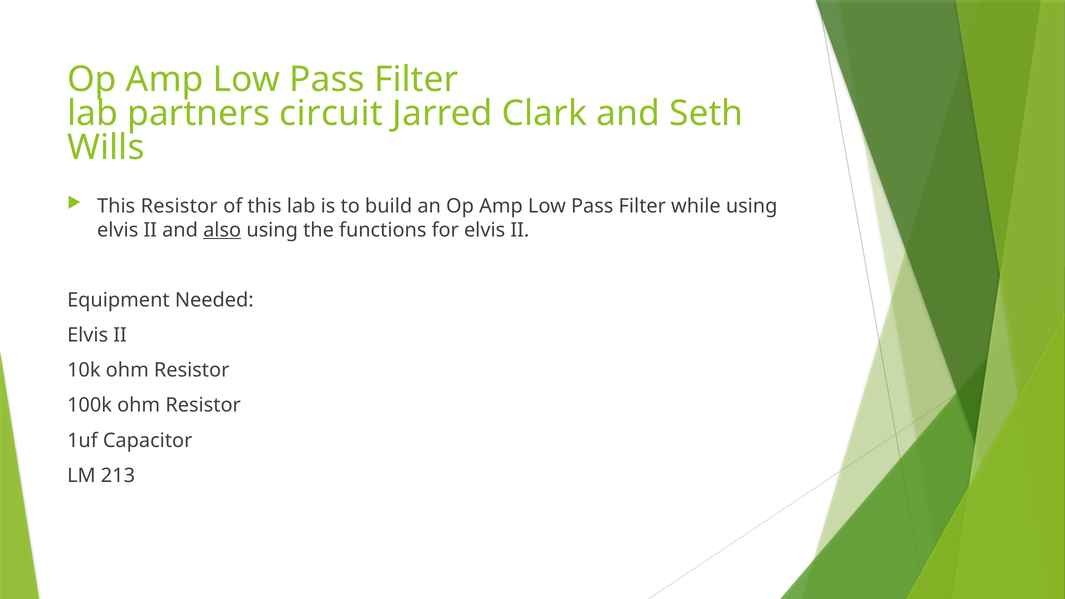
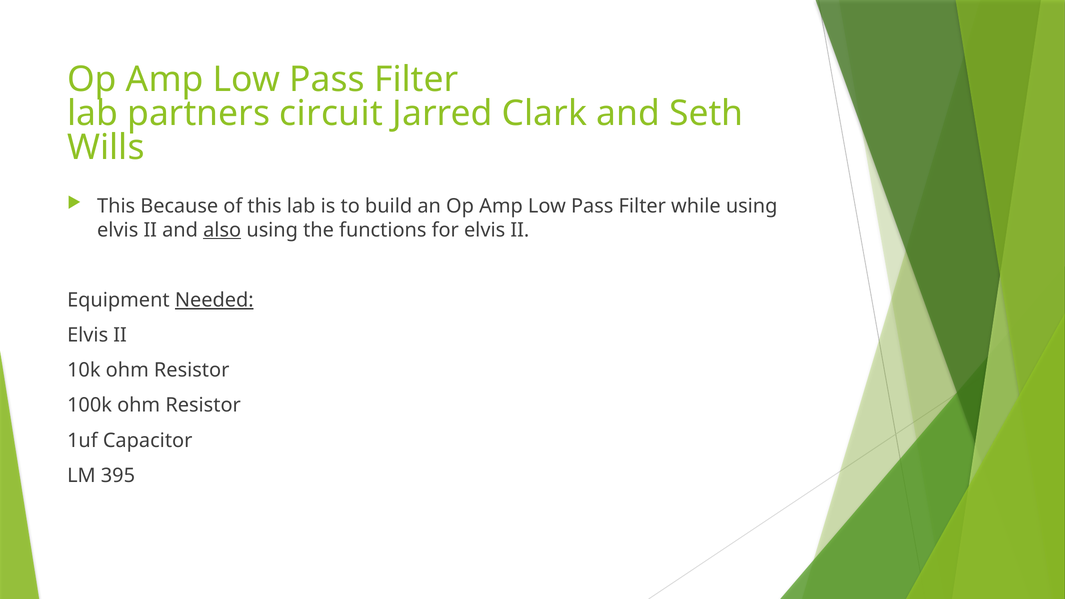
This Resistor: Resistor -> Because
Needed underline: none -> present
213: 213 -> 395
